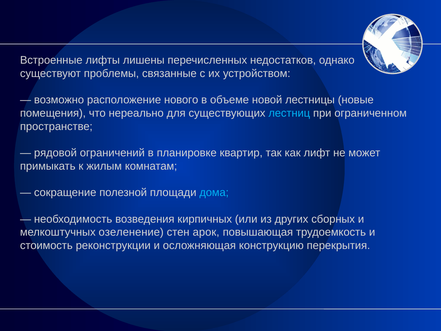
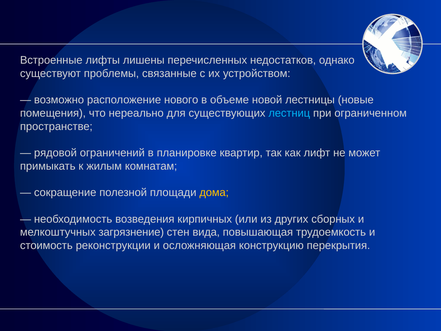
дома colour: light blue -> yellow
озеленение: озеленение -> загрязнение
арок: арок -> вида
